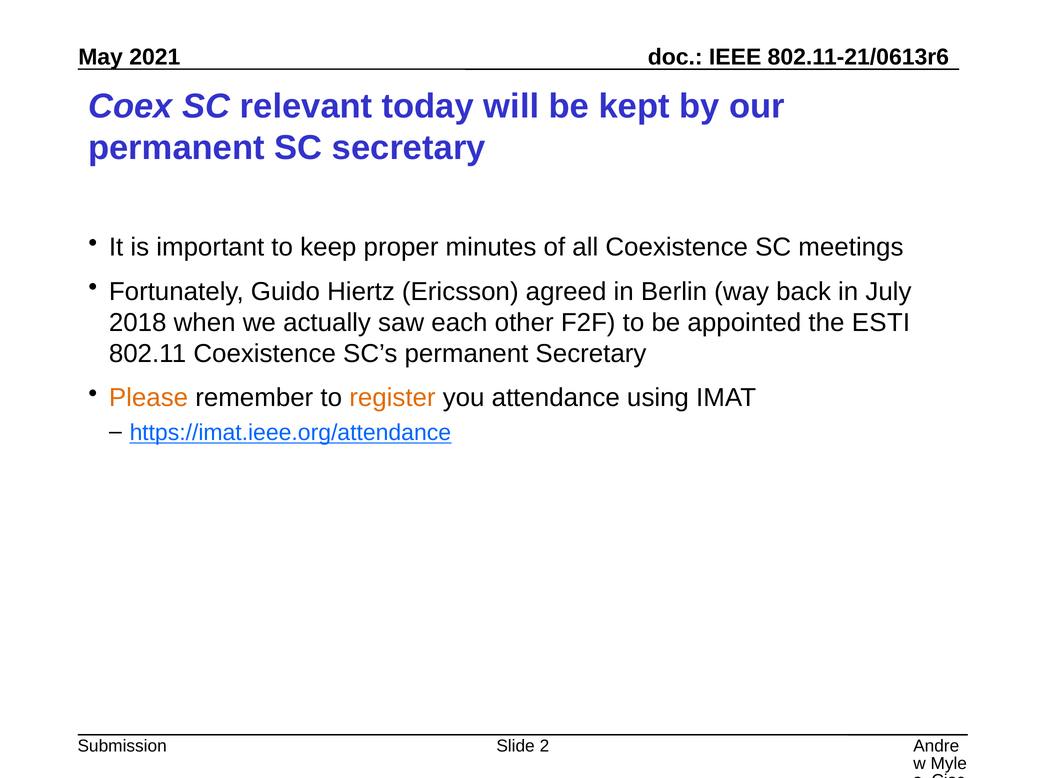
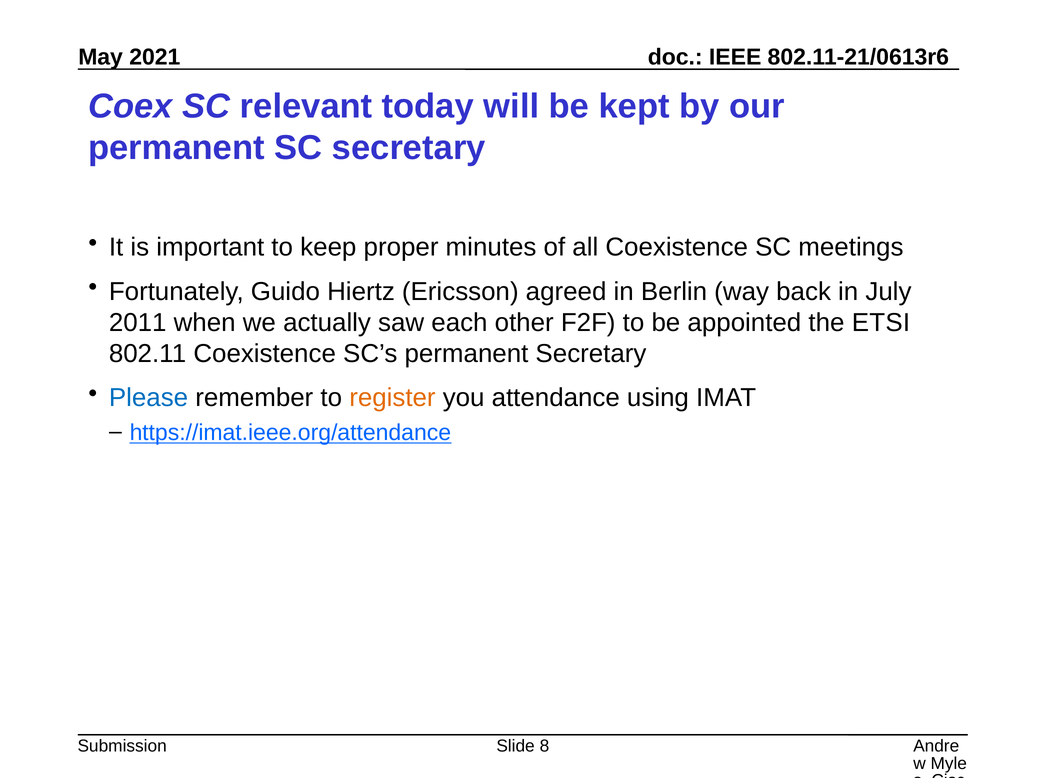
2018: 2018 -> 2011
ESTI: ESTI -> ETSI
Please colour: orange -> blue
2: 2 -> 8
